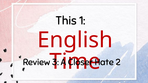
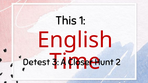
Review: Review -> Detest
Hate: Hate -> Hunt
